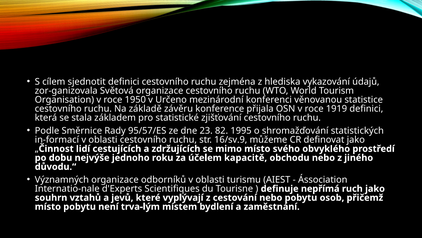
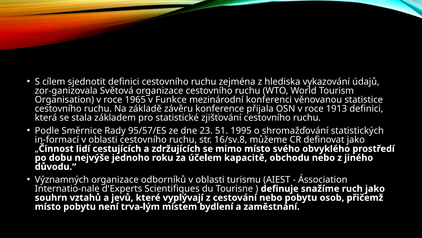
1950: 1950 -> 1965
Určeno: Určeno -> Funkce
1919: 1919 -> 1913
82: 82 -> 51
16/sv.9: 16/sv.9 -> 16/sv.8
nepřímá: nepřímá -> snažíme
